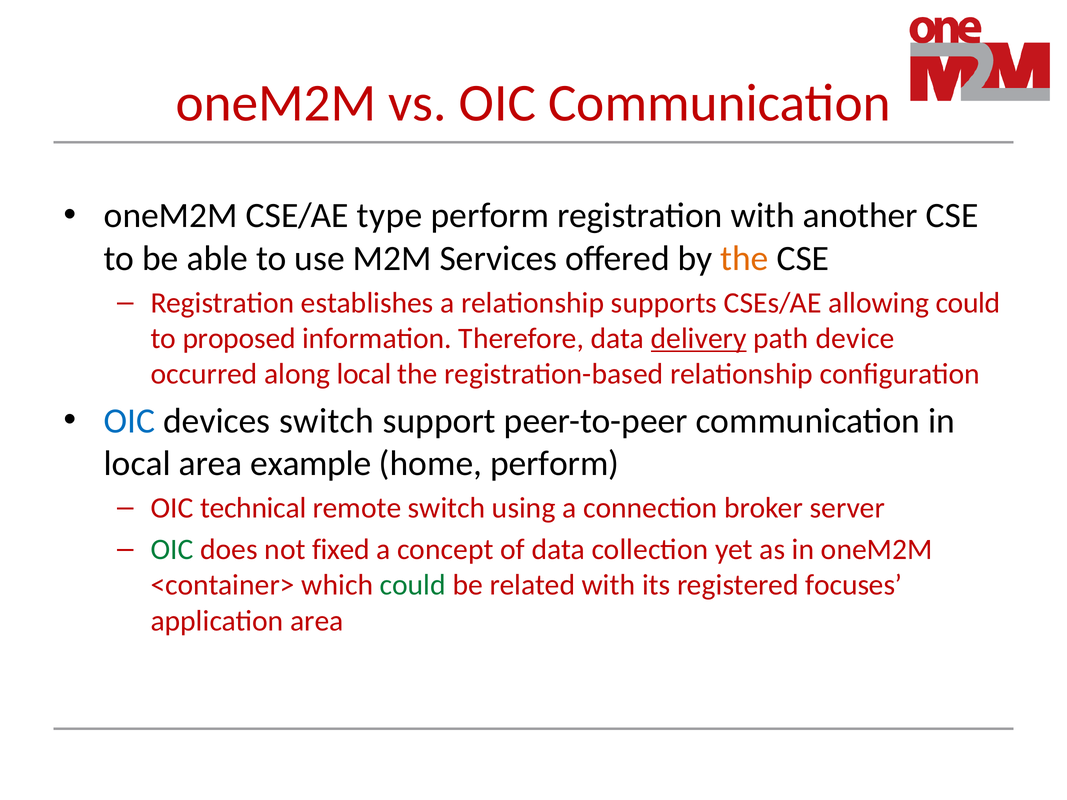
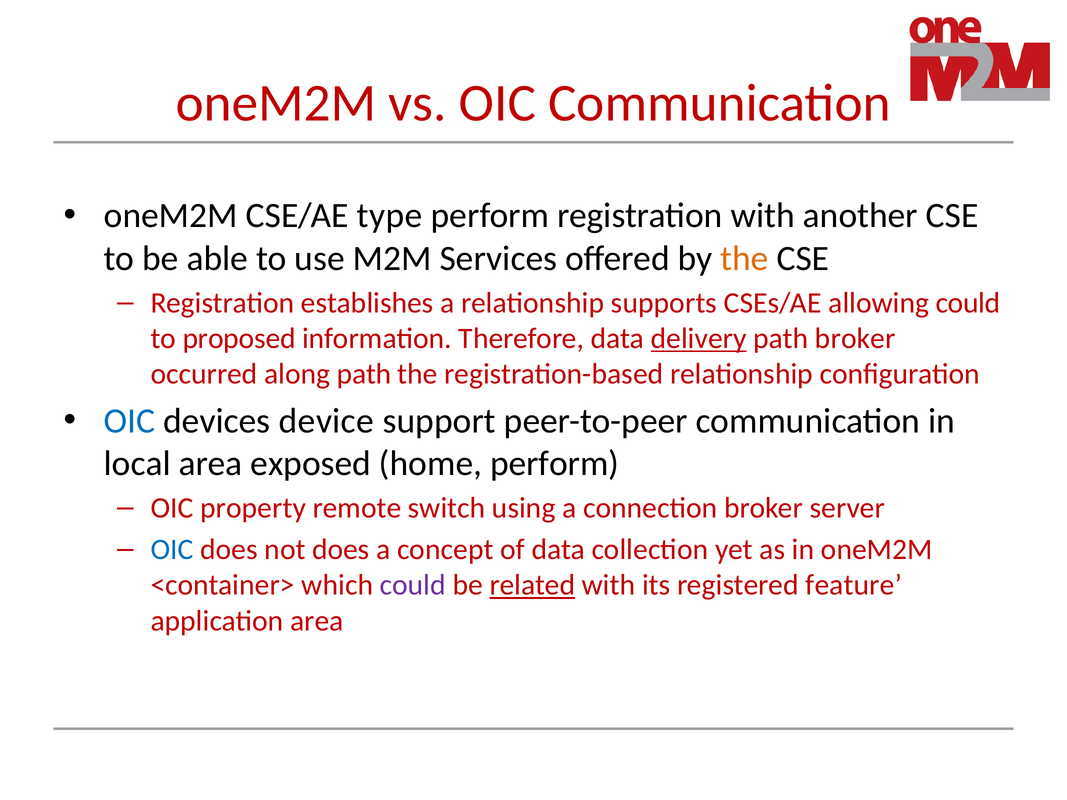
path device: device -> broker
along local: local -> path
devices switch: switch -> device
example: example -> exposed
technical: technical -> property
OIC at (172, 550) colour: green -> blue
not fixed: fixed -> does
could at (413, 585) colour: green -> purple
related underline: none -> present
focuses: focuses -> feature
